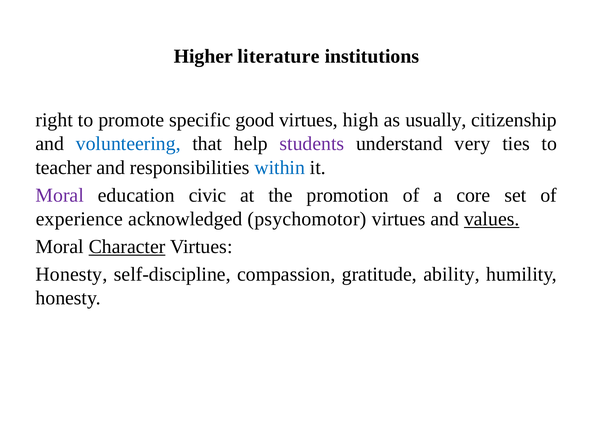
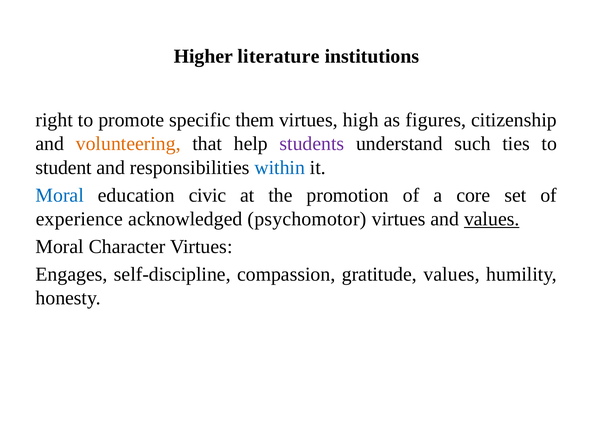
good: good -> them
usually: usually -> figures
volunteering colour: blue -> orange
very: very -> such
teacher: teacher -> student
Moral at (60, 195) colour: purple -> blue
Character underline: present -> none
Honesty at (71, 274): Honesty -> Engages
gratitude ability: ability -> values
